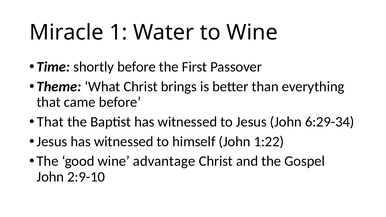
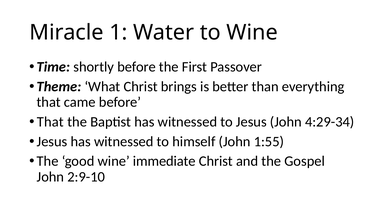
6:29-34: 6:29-34 -> 4:29-34
1:22: 1:22 -> 1:55
advantage: advantage -> immediate
